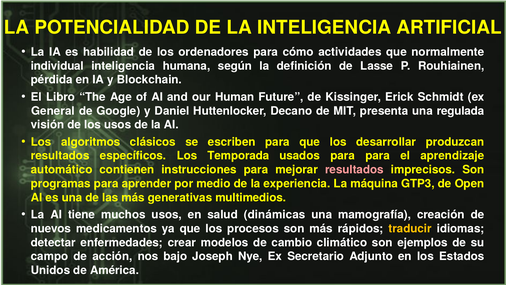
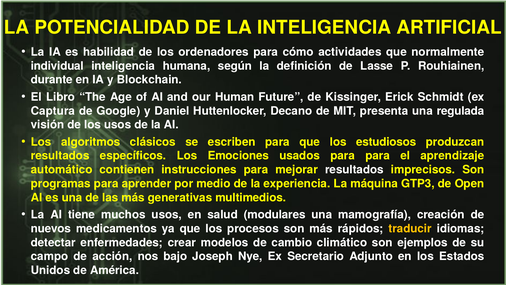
pérdida: pérdida -> durante
General: General -> Captura
desarrollar: desarrollar -> estudiosos
Temporada: Temporada -> Emociones
resultados at (354, 170) colour: pink -> white
dinámicas: dinámicas -> modulares
